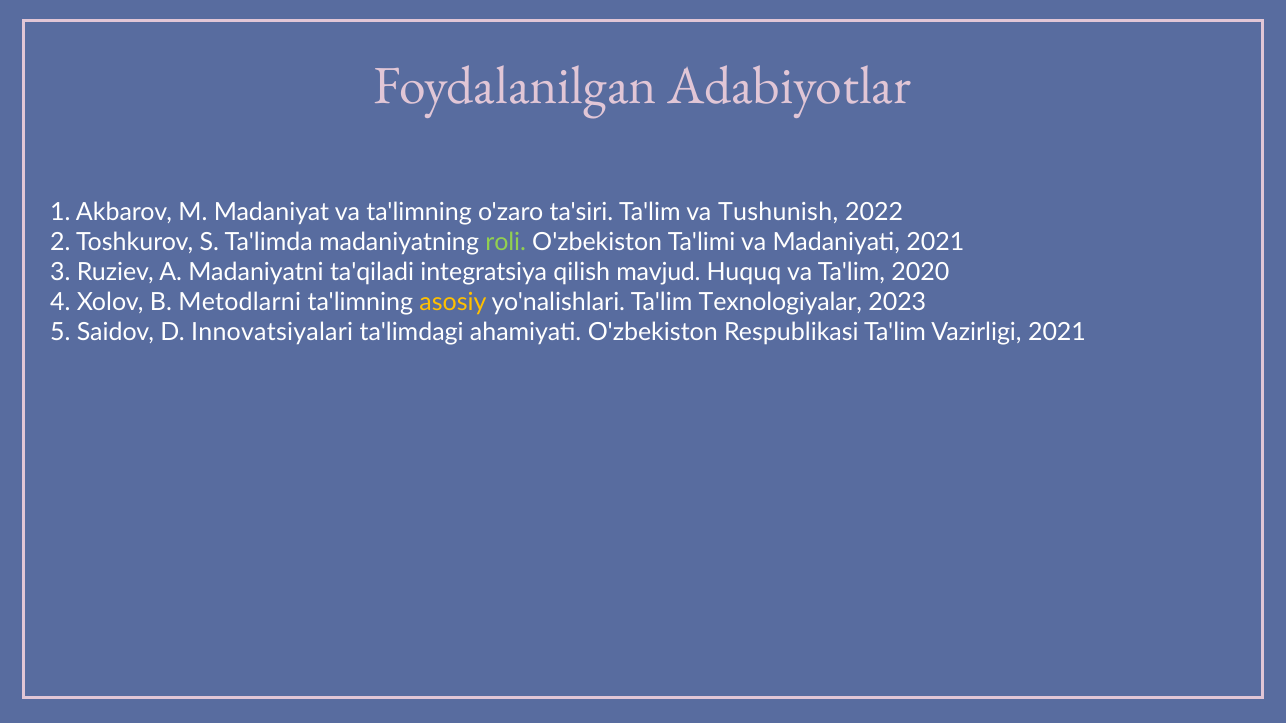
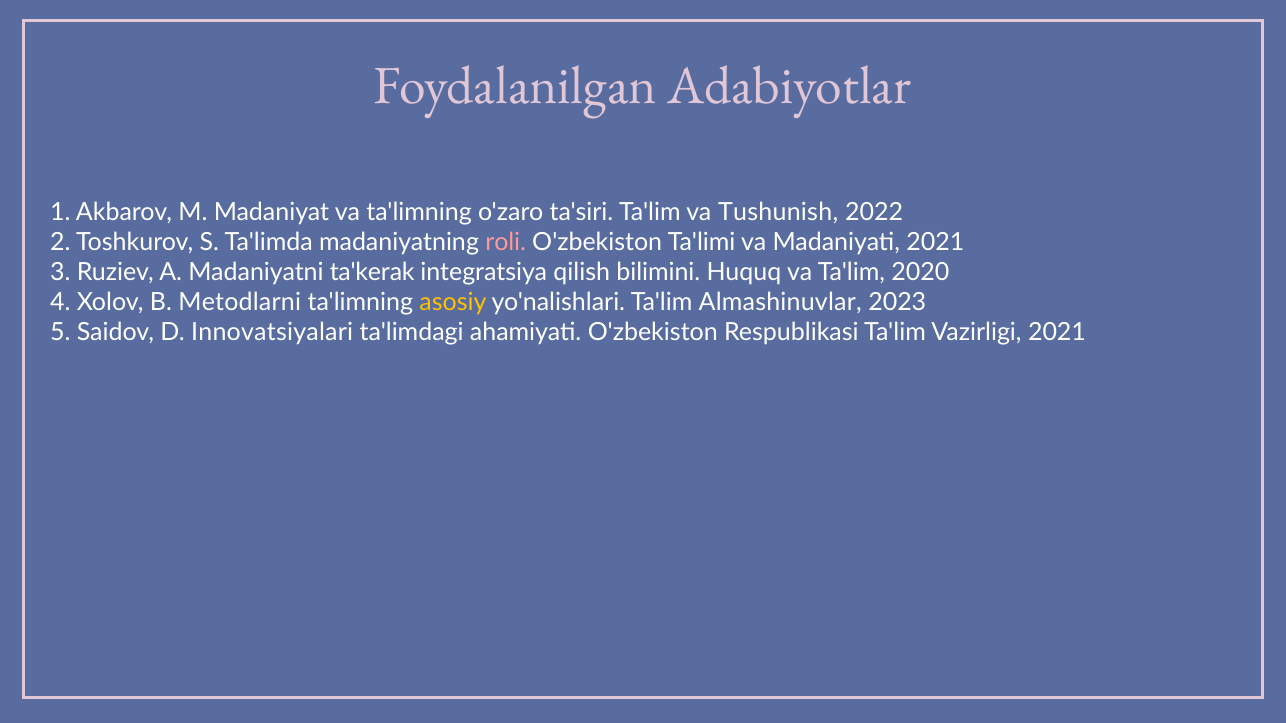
roli colour: light green -> pink
ta'qiladi: ta'qiladi -> ta'kerak
mavjud: mavjud -> bilimini
Texnologiyalar: Texnologiyalar -> Almashinuvlar
